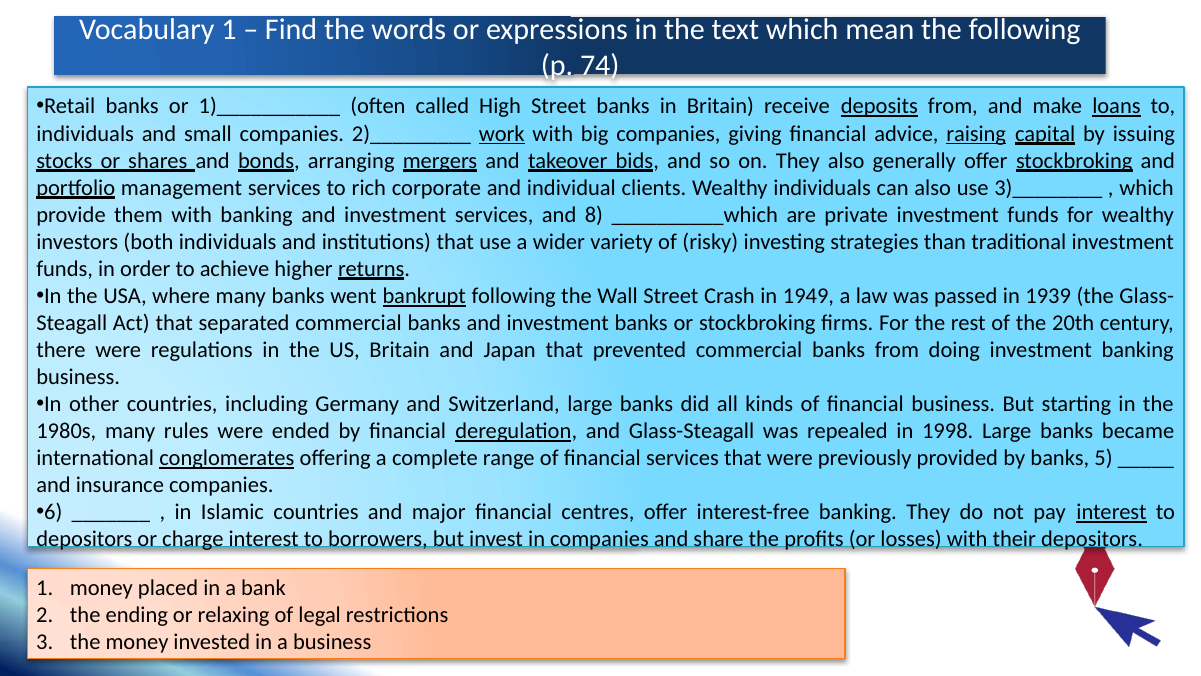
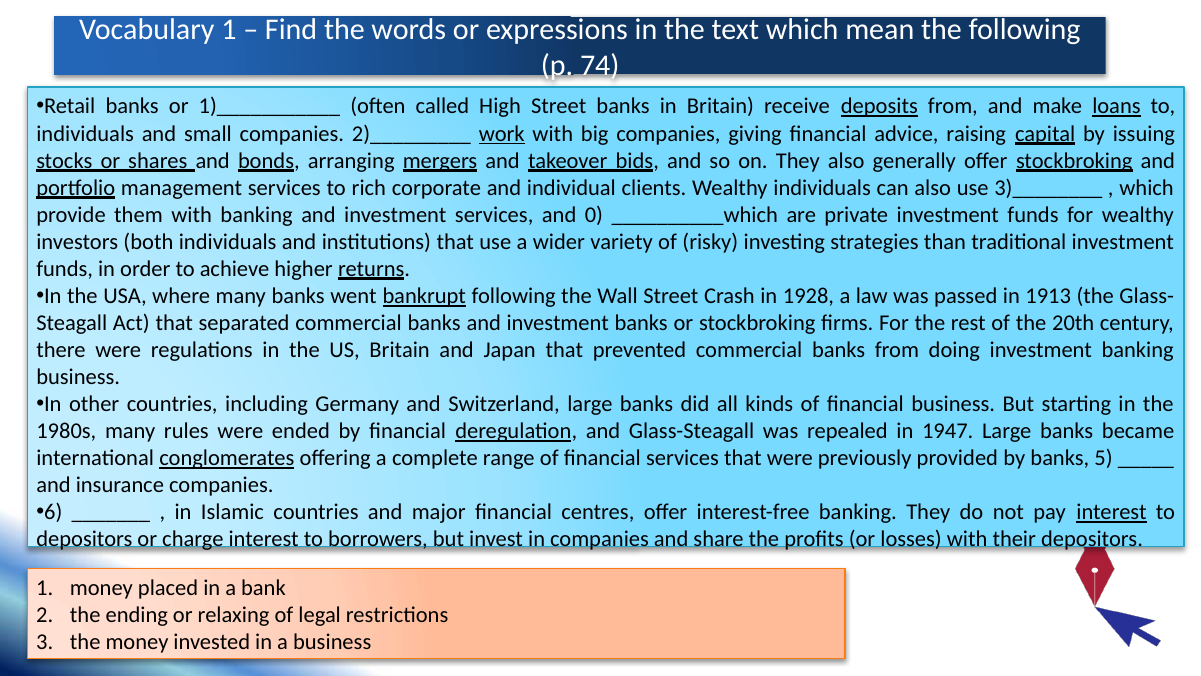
raising underline: present -> none
8: 8 -> 0
1949: 1949 -> 1928
1939: 1939 -> 1913
1998: 1998 -> 1947
